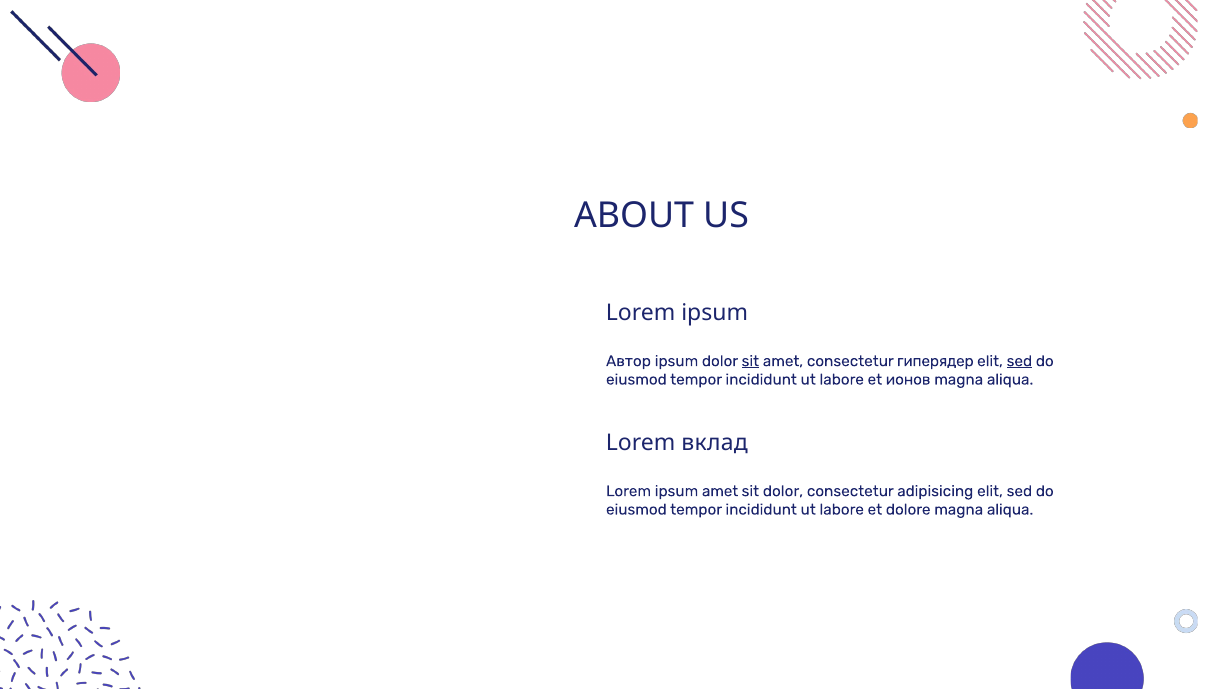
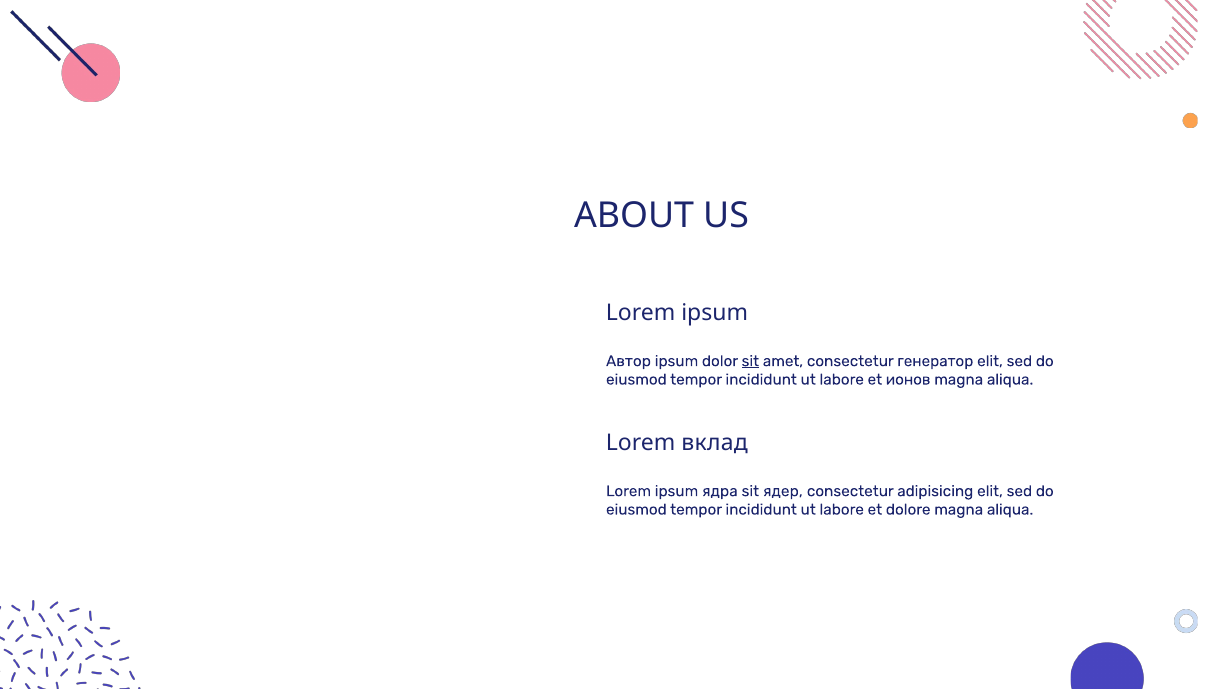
гиперядер: гиперядер -> генератор
sed at (1019, 361) underline: present -> none
ipsum amet: amet -> ядра
sit dolor: dolor -> ядер
